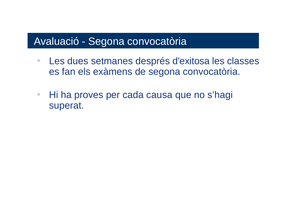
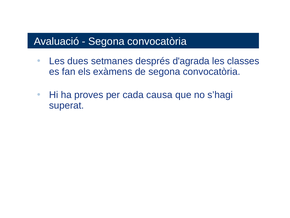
d'exitosa: d'exitosa -> d'agrada
